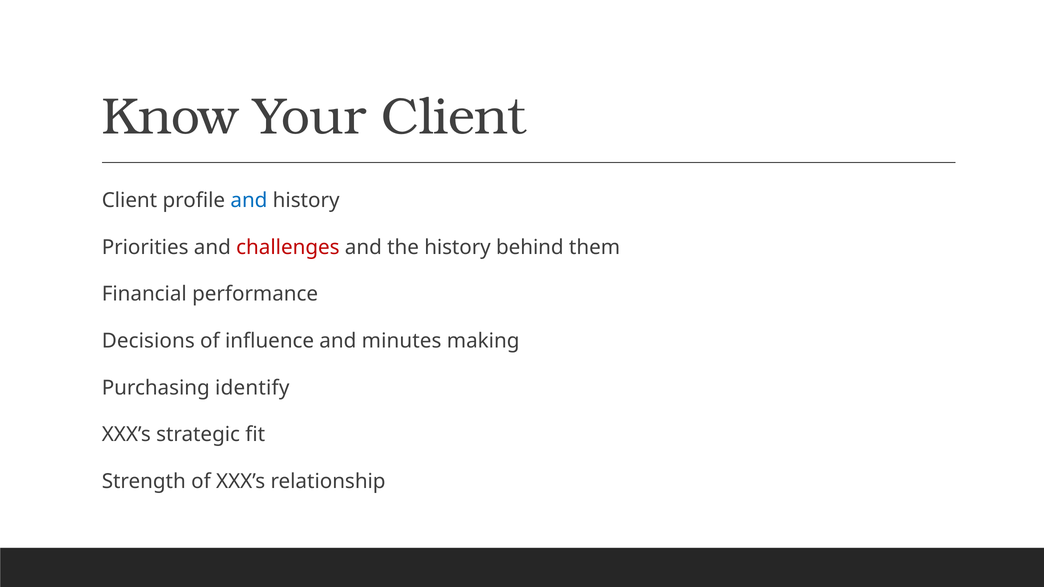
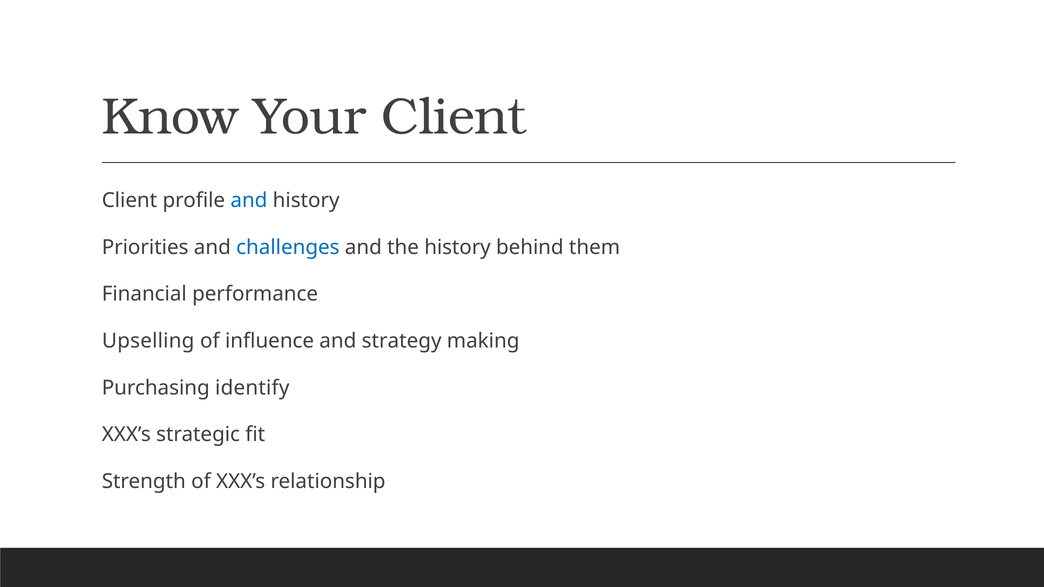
challenges colour: red -> blue
Decisions: Decisions -> Upselling
minutes: minutes -> strategy
